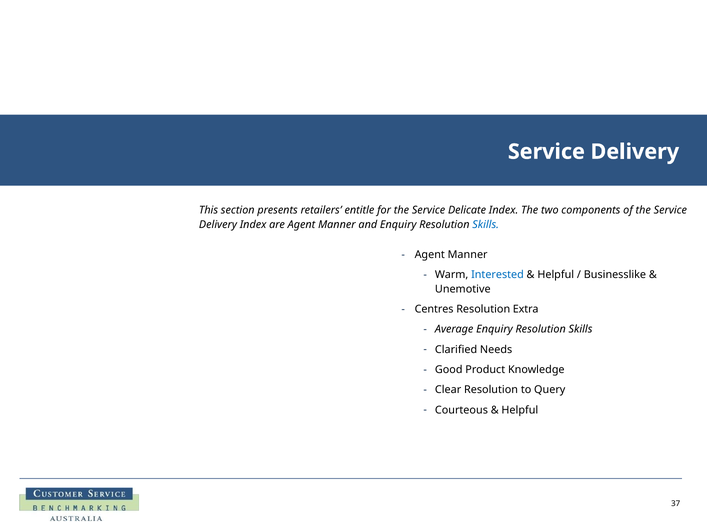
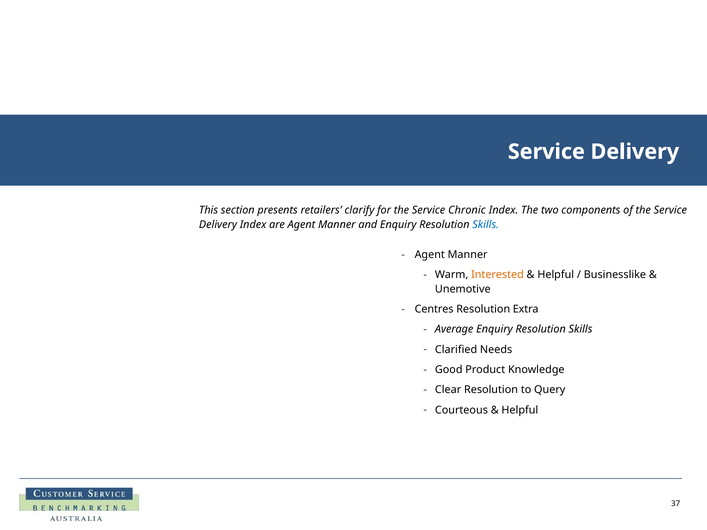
entitle: entitle -> clarify
Delicate: Delicate -> Chronic
Interested colour: blue -> orange
